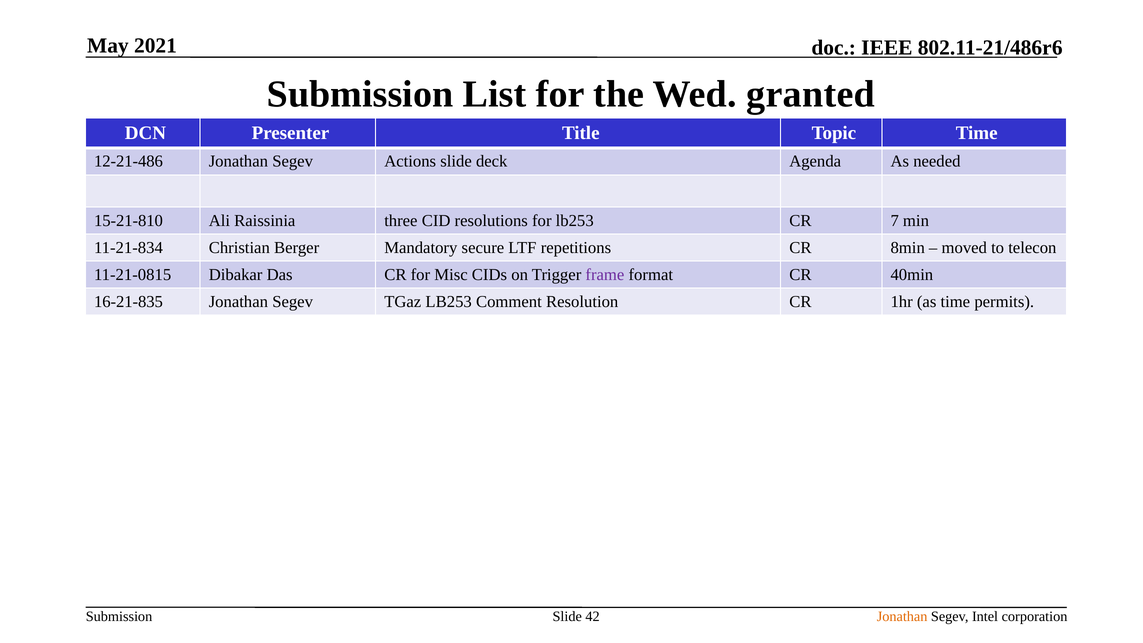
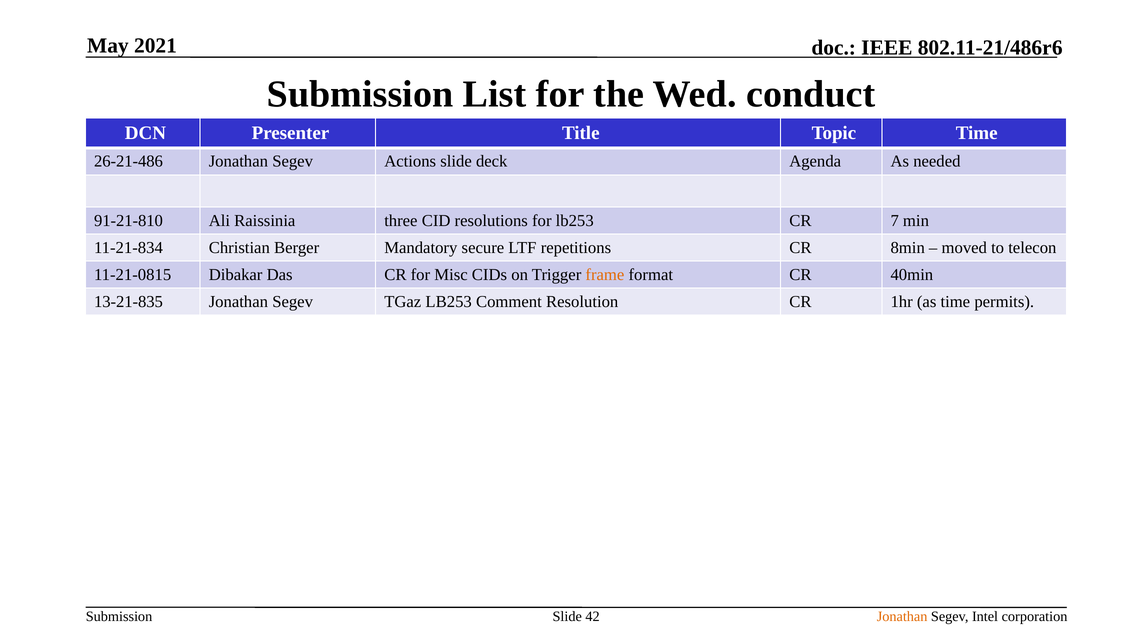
granted: granted -> conduct
12-21-486: 12-21-486 -> 26-21-486
15-21-810: 15-21-810 -> 91-21-810
frame colour: purple -> orange
16-21-835: 16-21-835 -> 13-21-835
